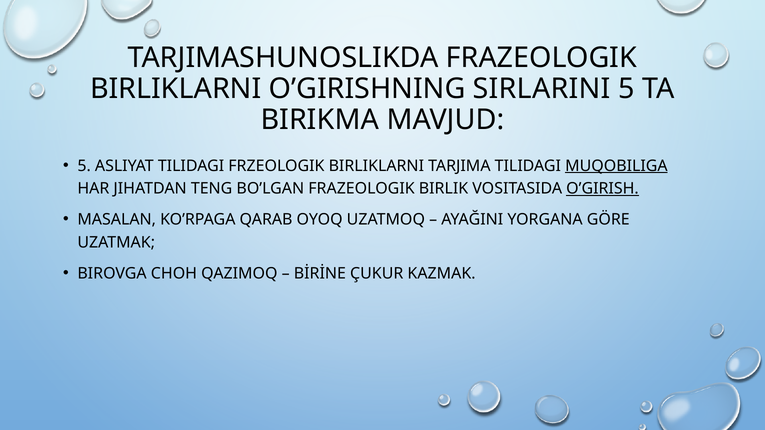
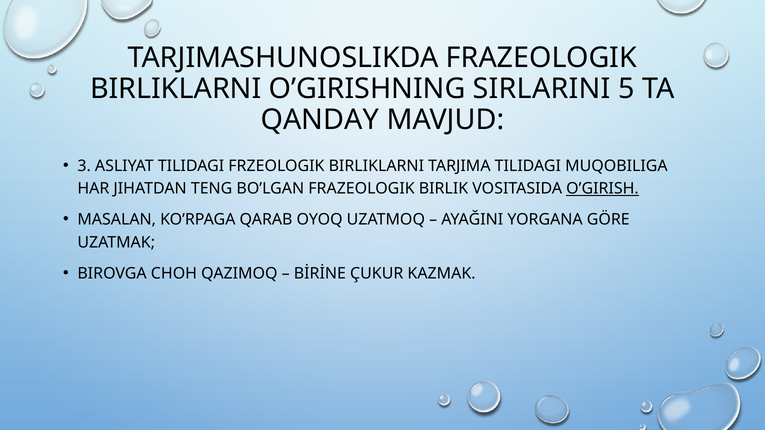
BIRIKMA: BIRIKMA -> QANDAY
5 at (84, 166): 5 -> 3
MUQOBILIGA underline: present -> none
